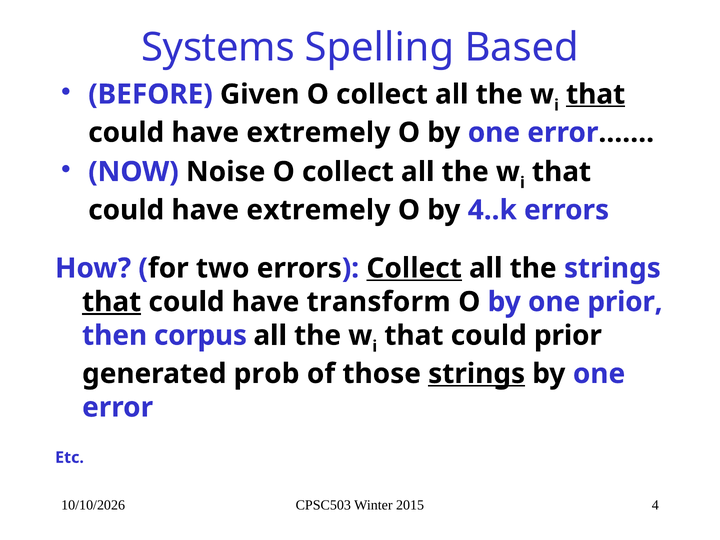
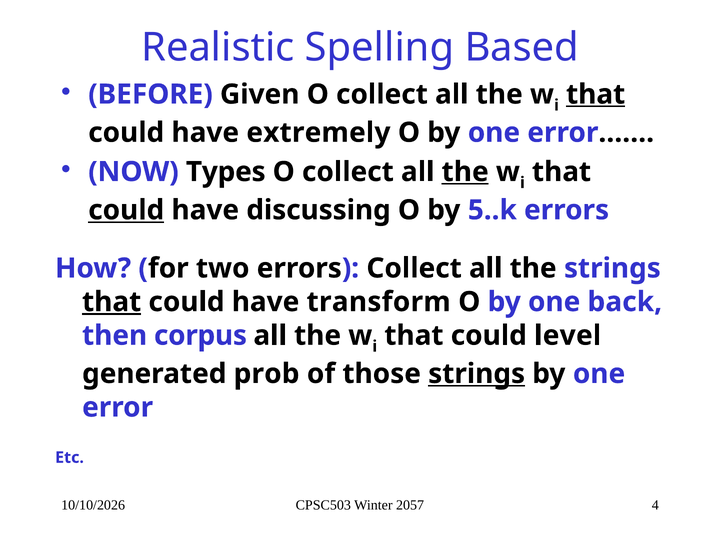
Systems: Systems -> Realistic
Noise: Noise -> Types
the at (465, 172) underline: none -> present
could at (126, 210) underline: none -> present
extremely at (318, 210): extremely -> discussing
4..k: 4..k -> 5..k
Collect at (414, 268) underline: present -> none
one prior: prior -> back
could prior: prior -> level
2015: 2015 -> 2057
